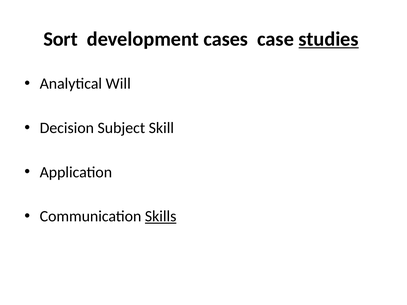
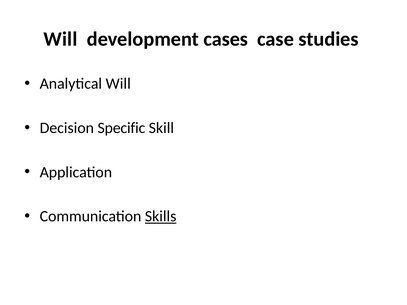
Sort at (61, 39): Sort -> Will
studies underline: present -> none
Subject: Subject -> Specific
